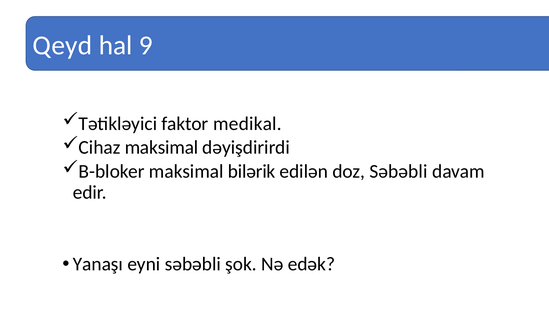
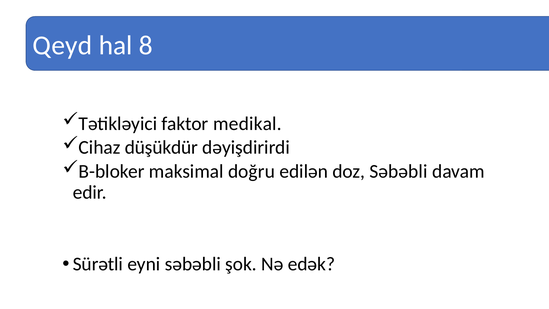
9: 9 -> 8
Cihaz maksimal: maksimal -> düşükdür
bilərik: bilərik -> doğru
Yanaşı: Yanaşı -> Sürətli
